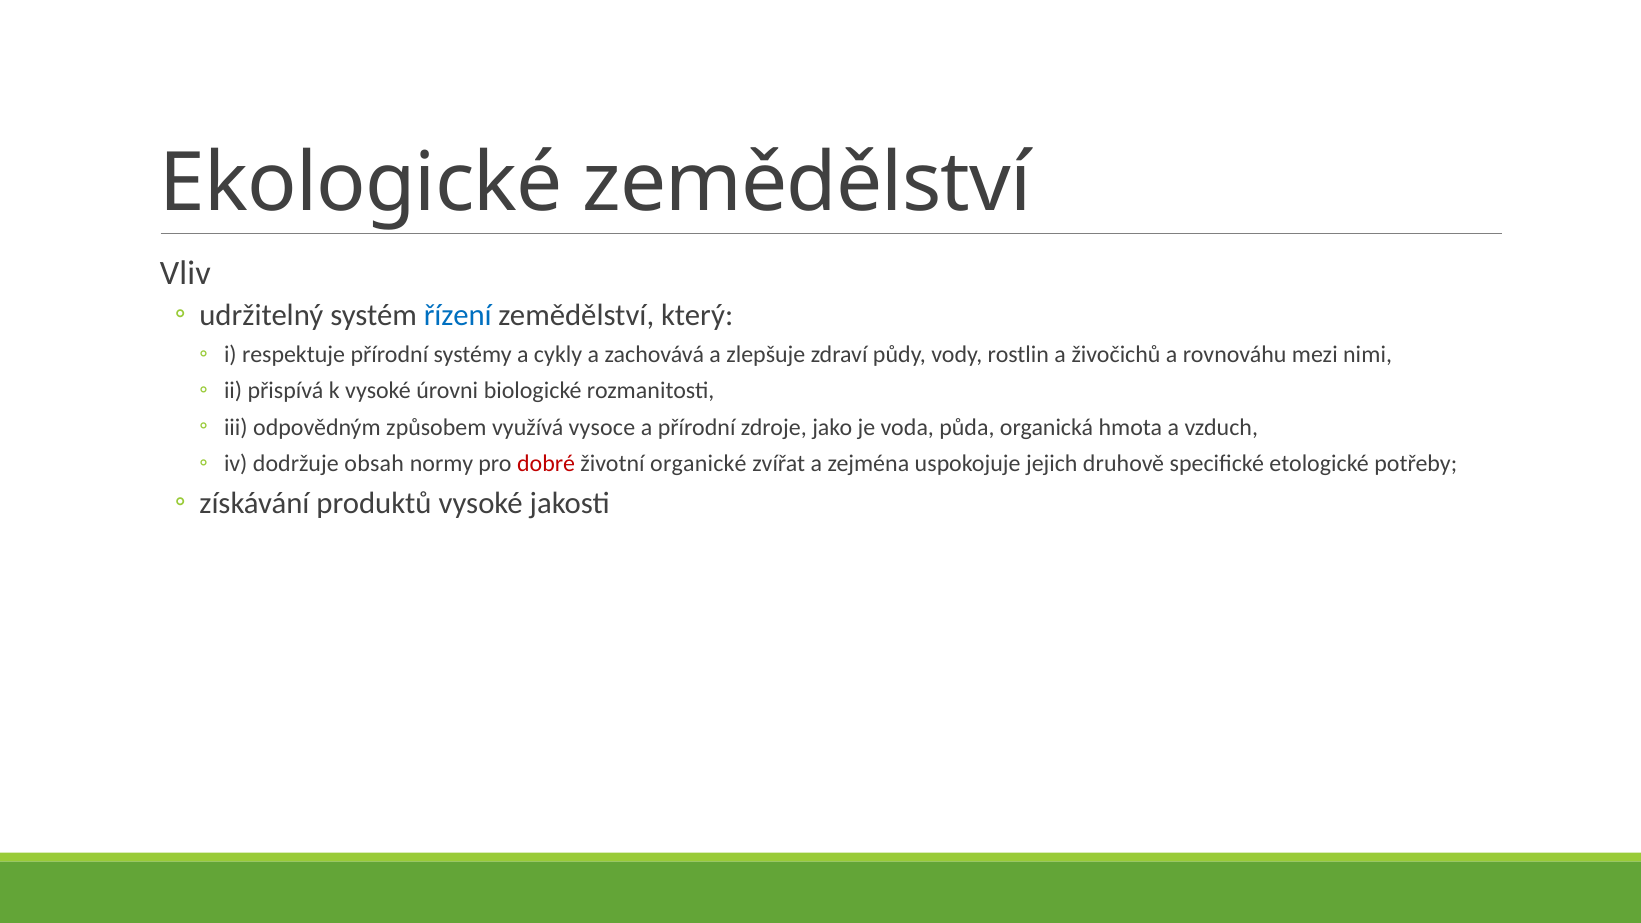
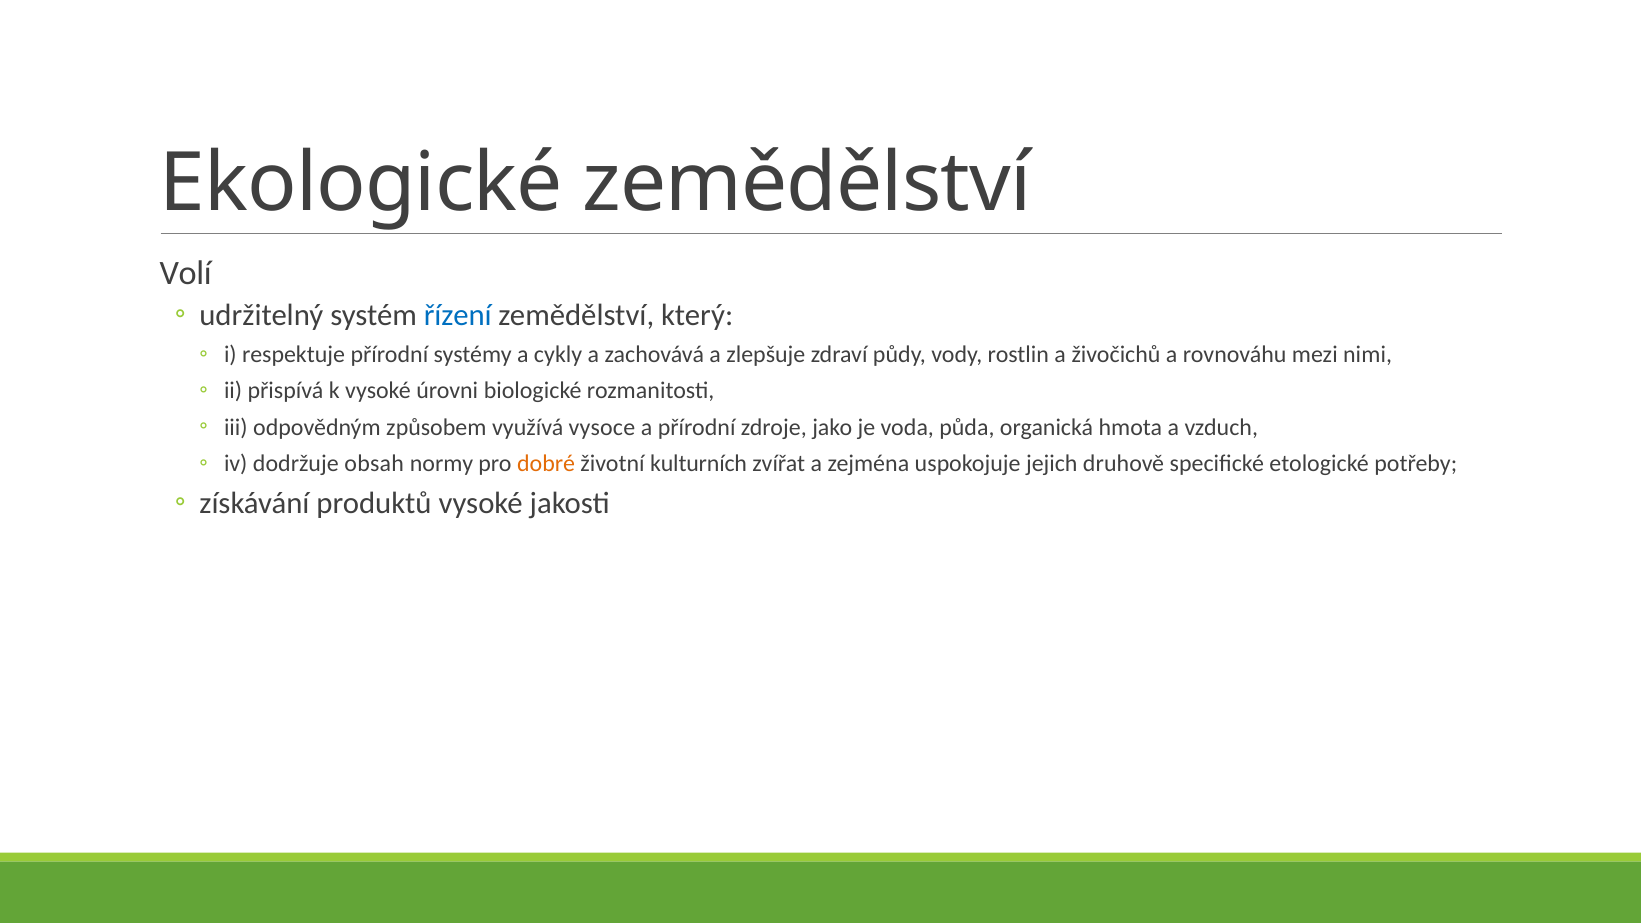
Vliv: Vliv -> Volí
dobré colour: red -> orange
organické: organické -> kulturních
